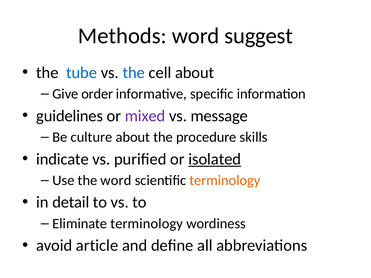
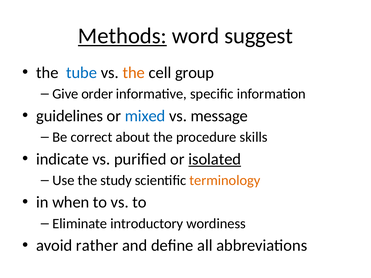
Methods underline: none -> present
the at (134, 73) colour: blue -> orange
cell about: about -> group
mixed colour: purple -> blue
culture: culture -> correct
the word: word -> study
detail: detail -> when
Eliminate terminology: terminology -> introductory
article: article -> rather
